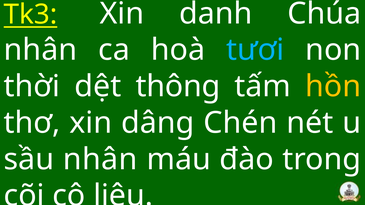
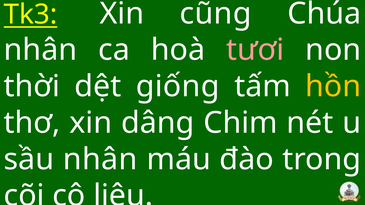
danh: danh -> cũng
tươi colour: light blue -> pink
thông: thông -> giống
Chén: Chén -> Chim
